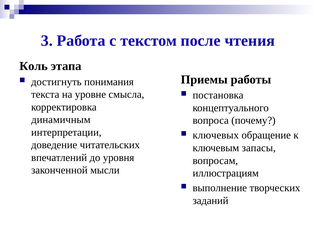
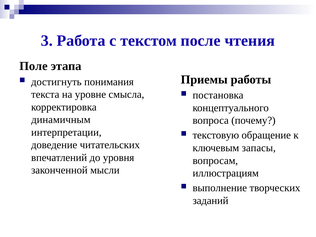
Коль: Коль -> Поле
ключевых: ключевых -> текстовую
